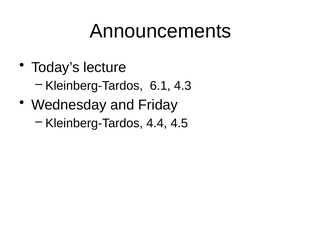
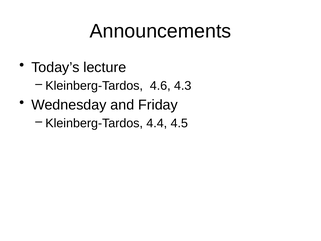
6.1: 6.1 -> 4.6
